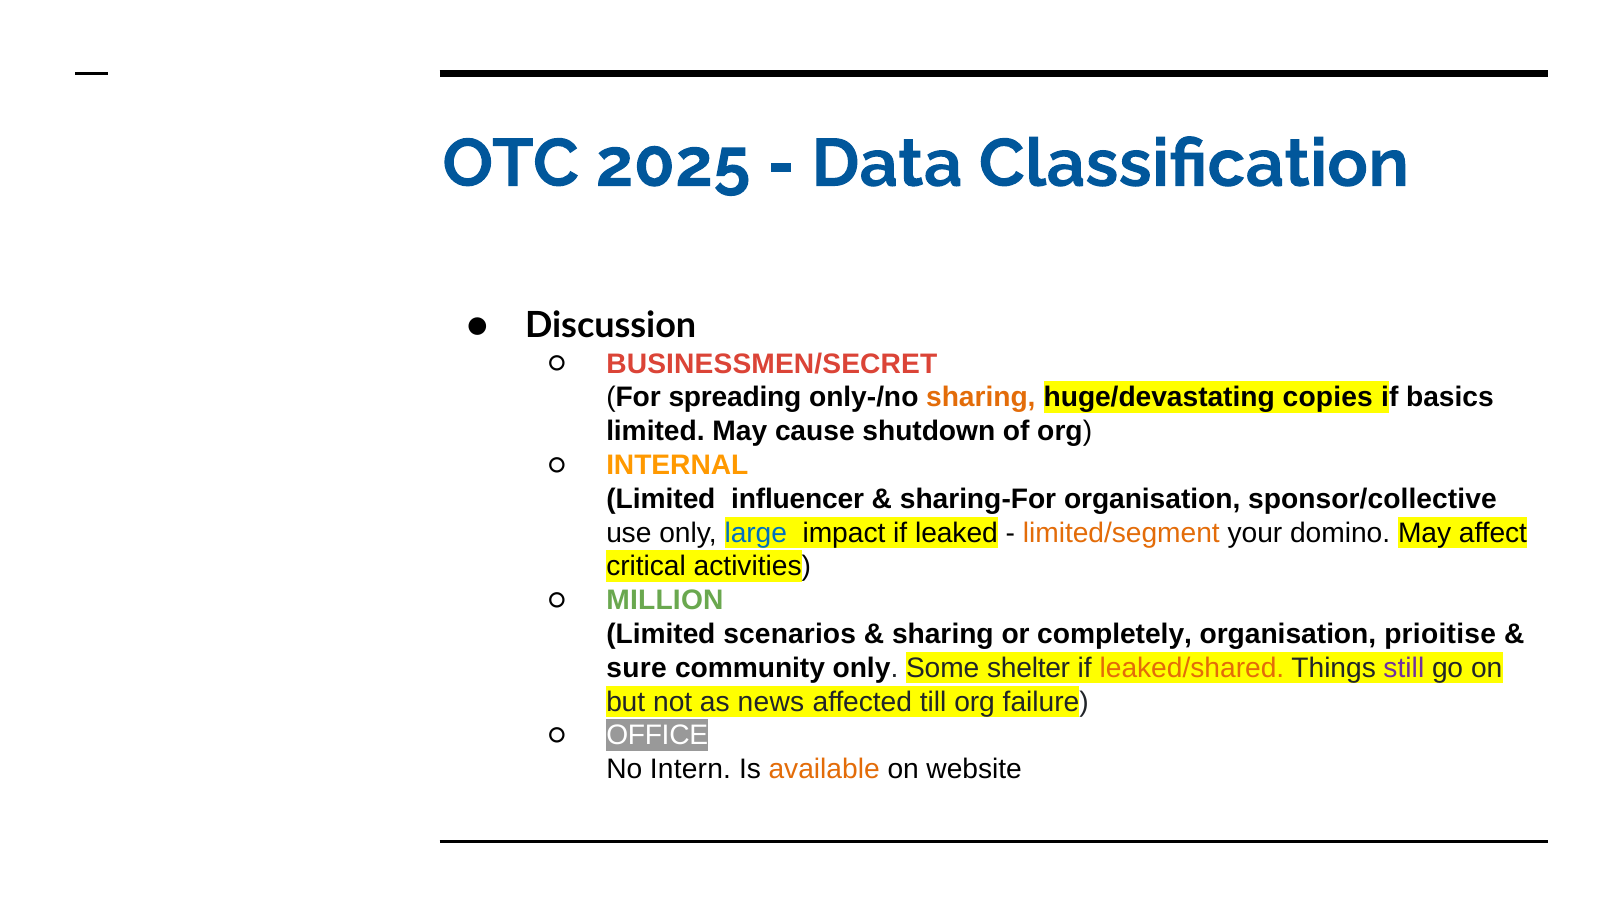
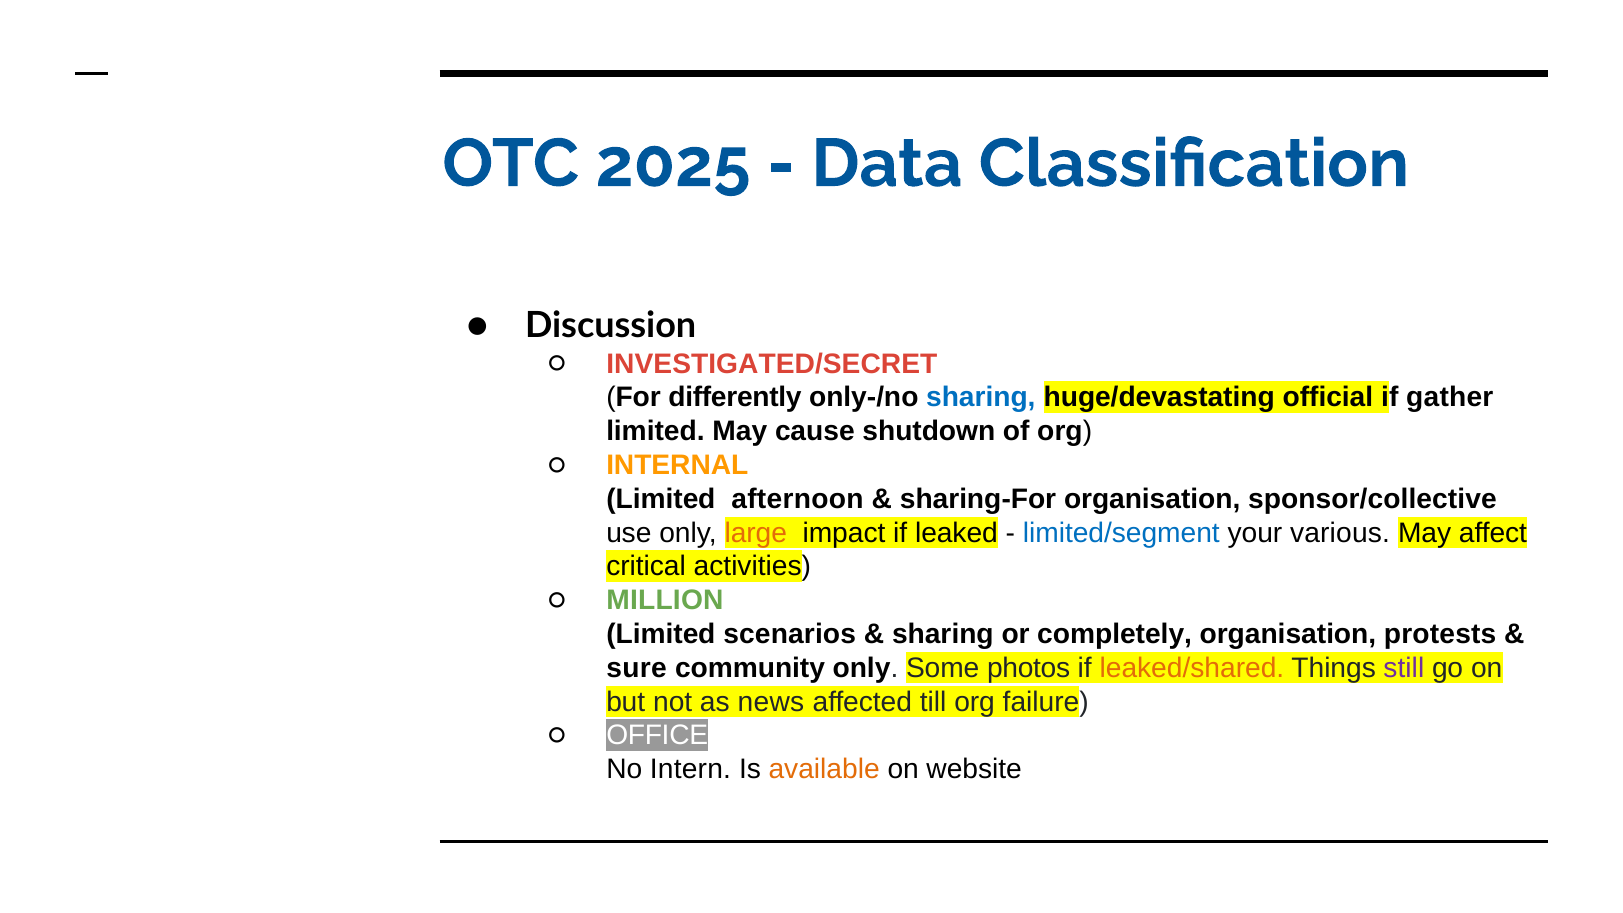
BUSINESSMEN/SECRET: BUSINESSMEN/SECRET -> INVESTIGATED/SECRET
spreading: spreading -> differently
sharing at (981, 398) colour: orange -> blue
copies: copies -> official
basics: basics -> gather
influencer: influencer -> afternoon
large colour: blue -> orange
limited/segment colour: orange -> blue
domino: domino -> various
prioitise: prioitise -> protests
shelter: shelter -> photos
